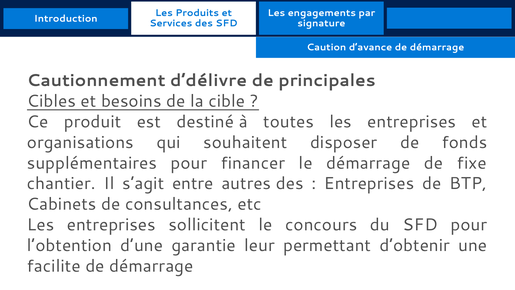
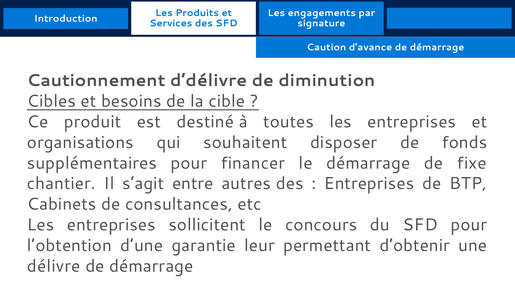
principales: principales -> diminution
facilite: facilite -> délivre
